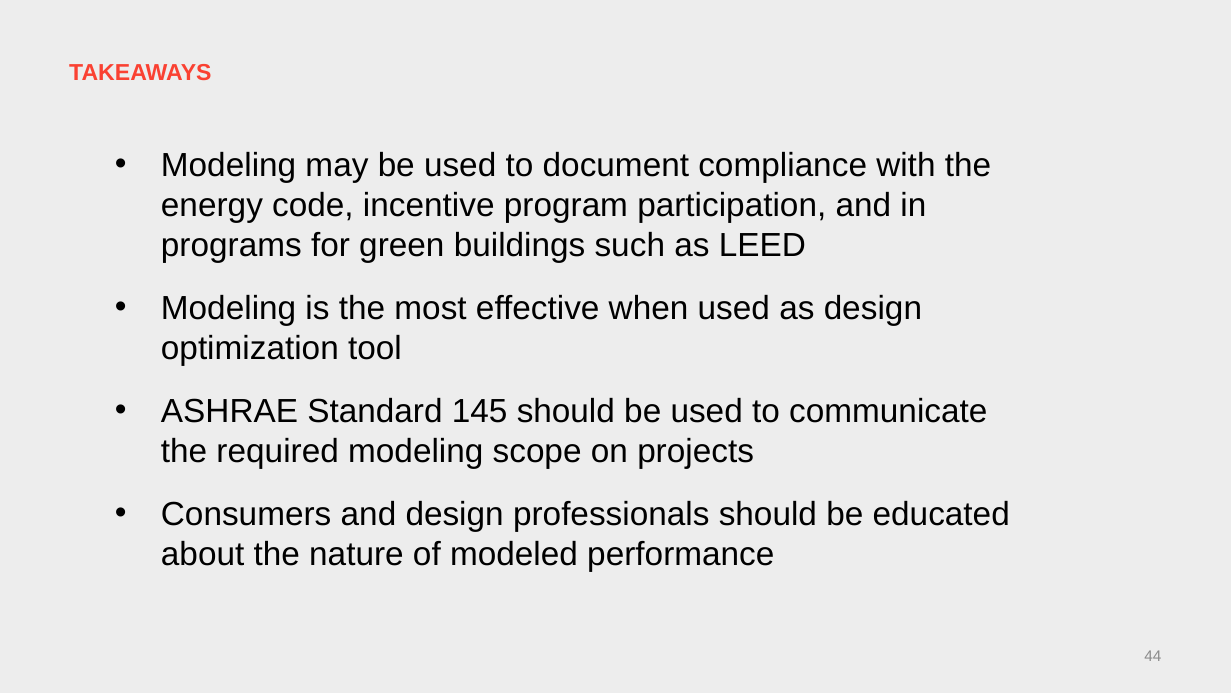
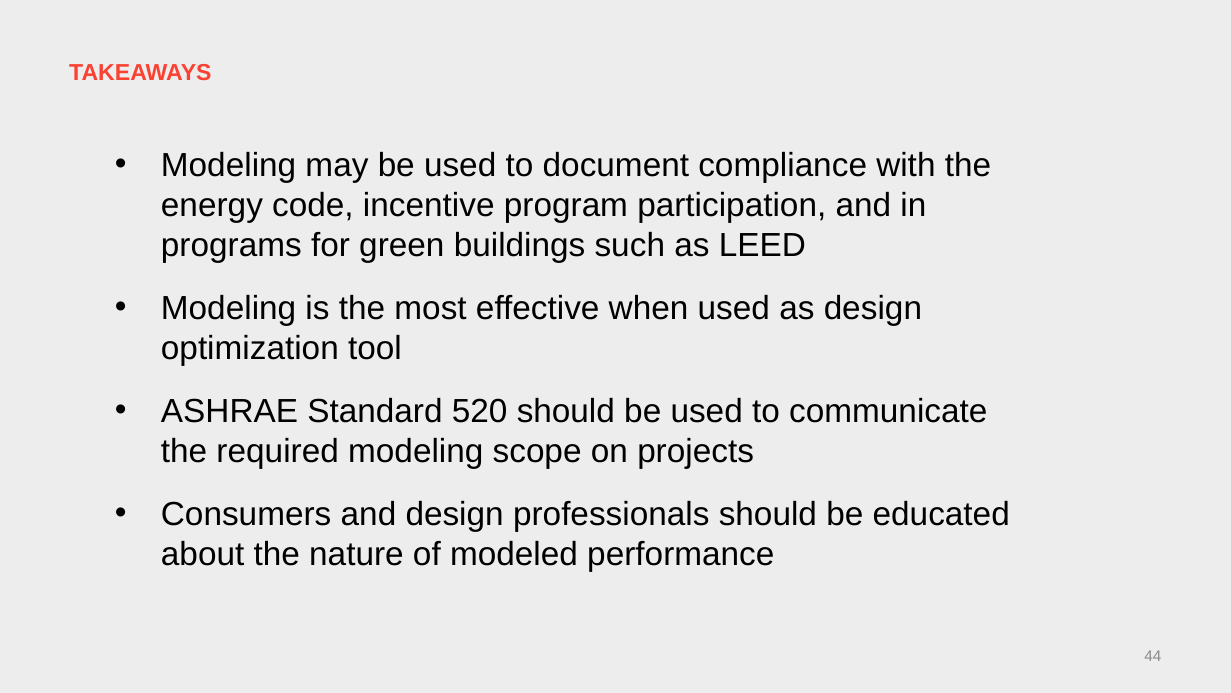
145: 145 -> 520
